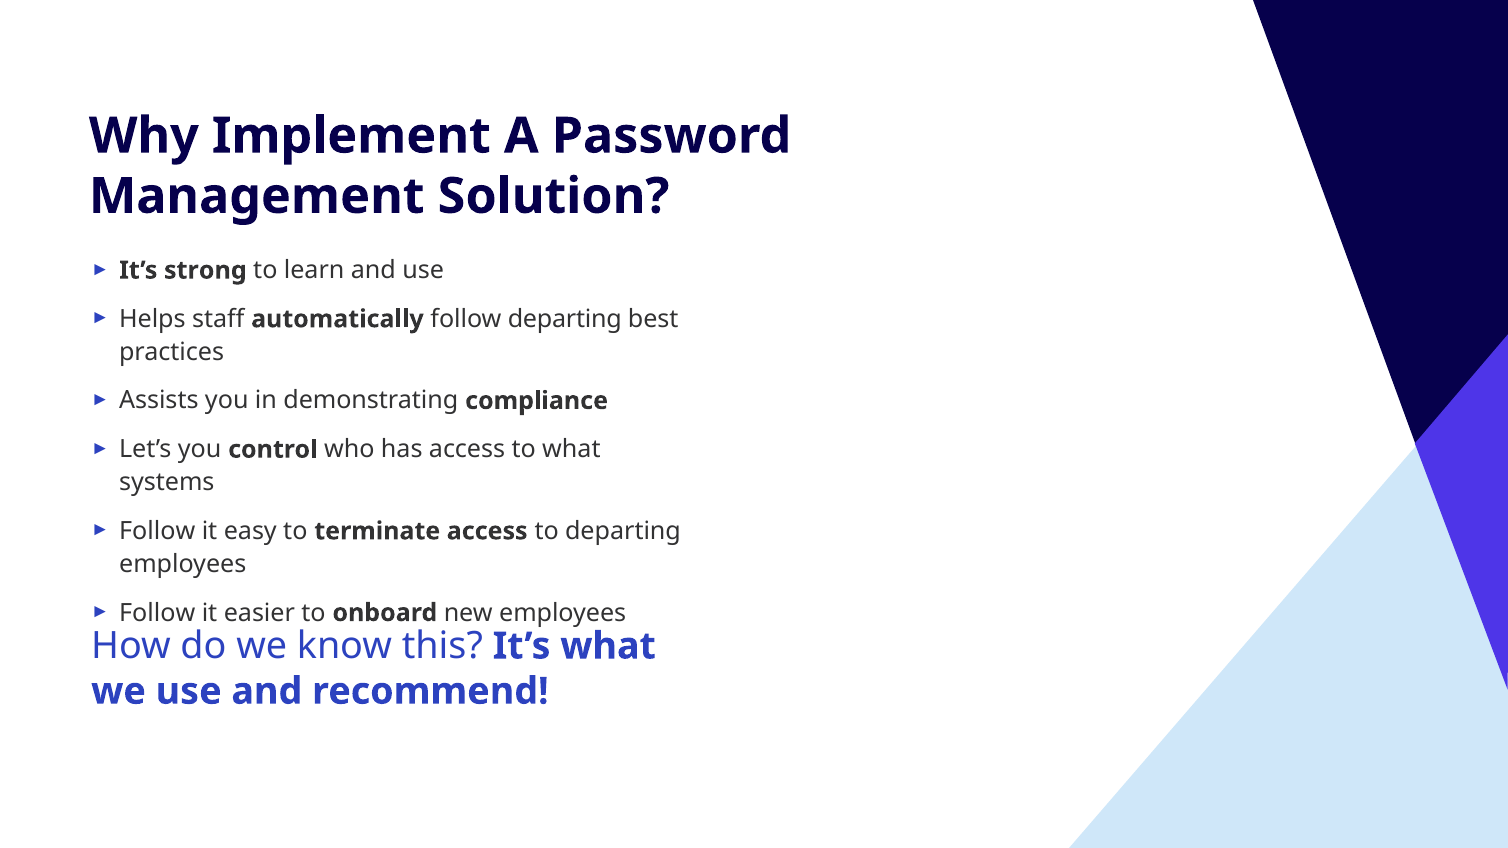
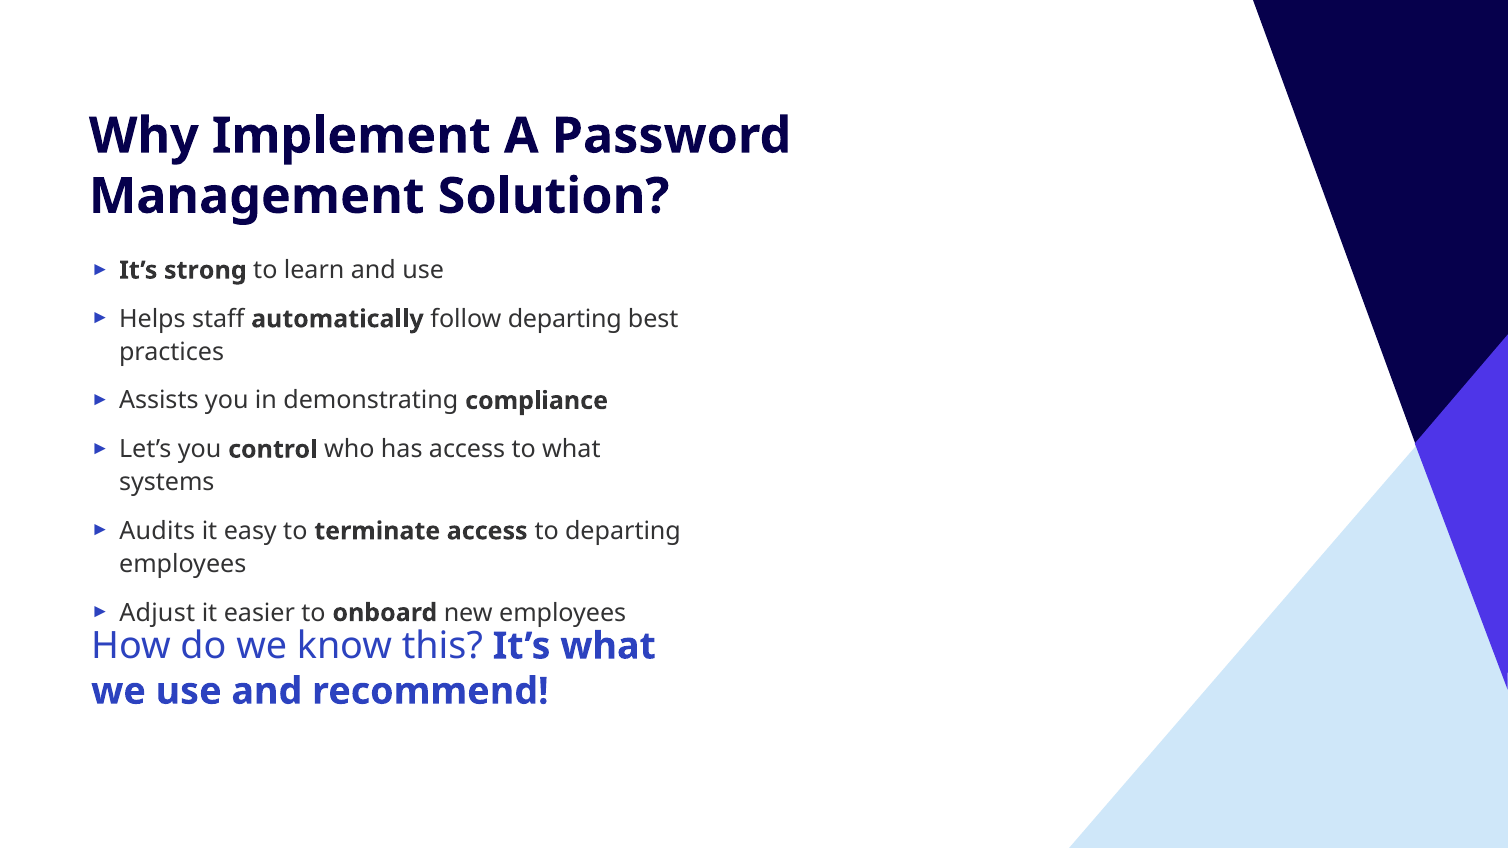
Follow at (157, 531): Follow -> Audits
Follow at (157, 613): Follow -> Adjust
